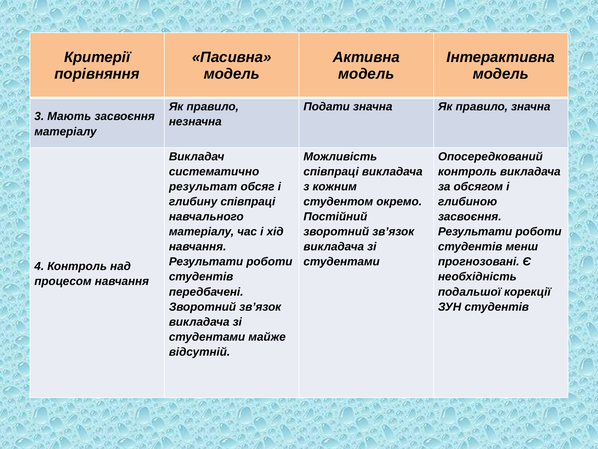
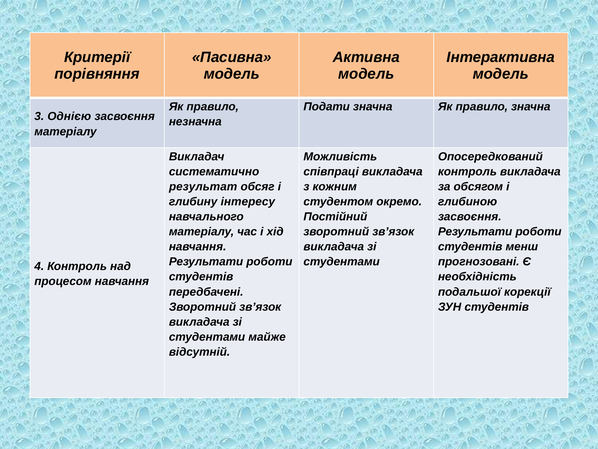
Мають: Мають -> Однією
глибину співпраці: співпраці -> інтересу
